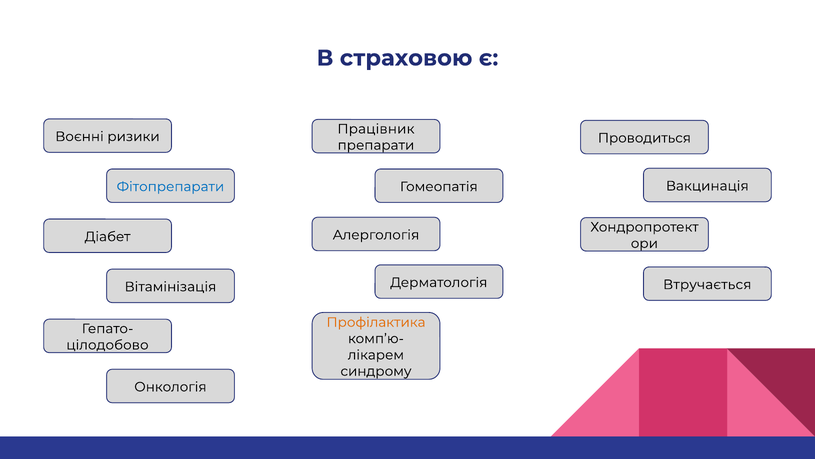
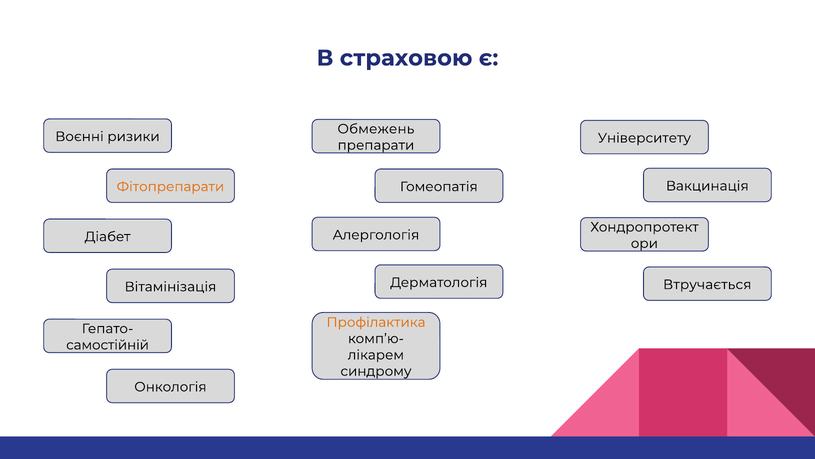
Працівник: Працівник -> Обмежень
Проводиться: Проводиться -> Університету
Фітопрепарати colour: blue -> orange
цілодобово: цілодобово -> самостійній
